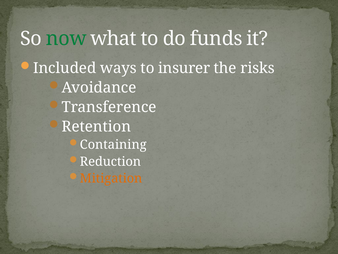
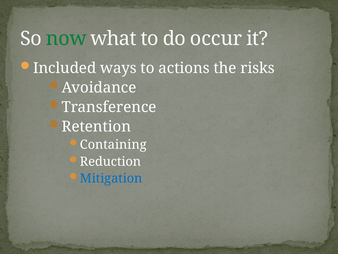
funds: funds -> occur
insurer: insurer -> actions
Mitigation colour: orange -> blue
